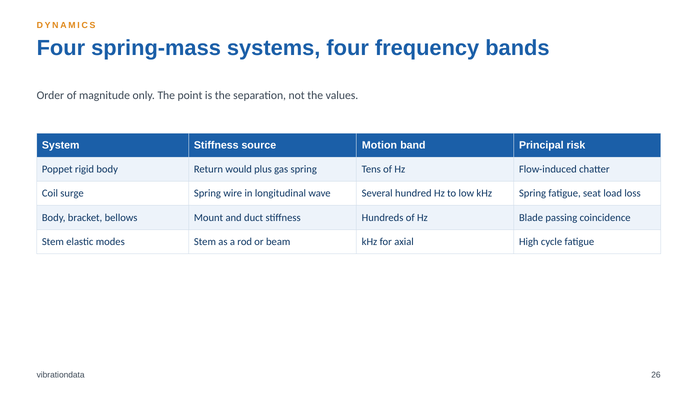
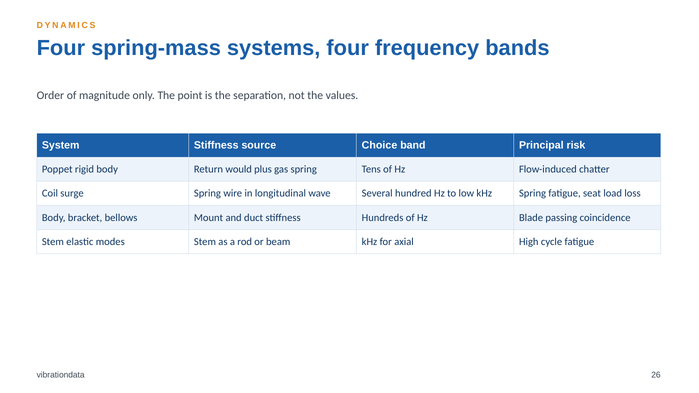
Motion: Motion -> Choice
